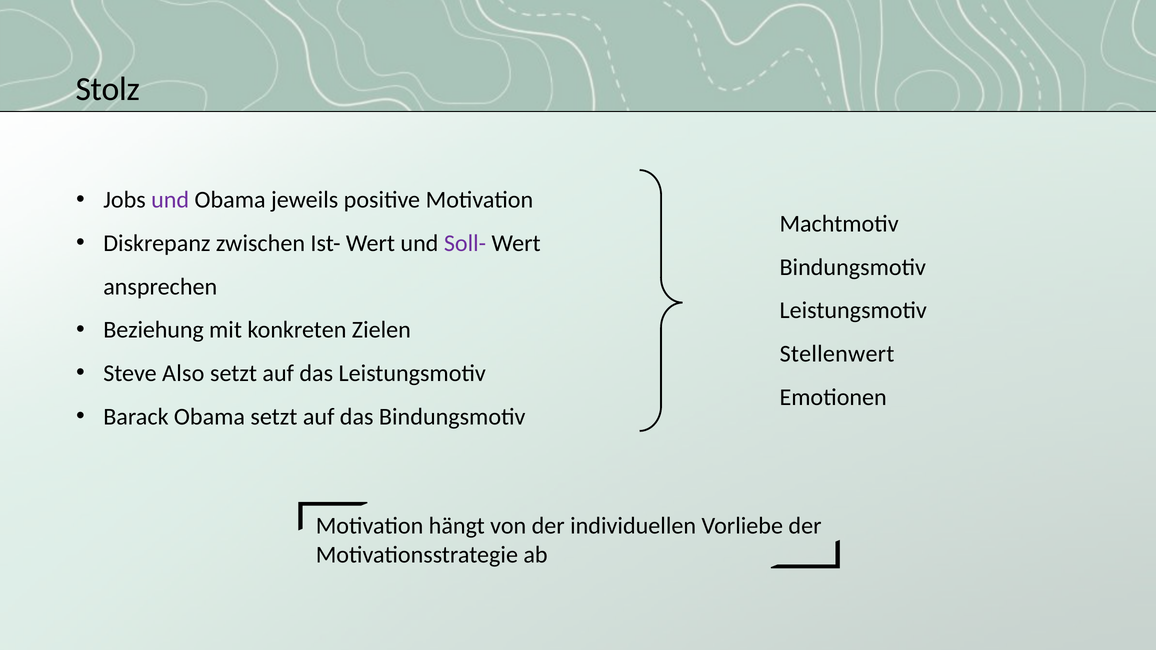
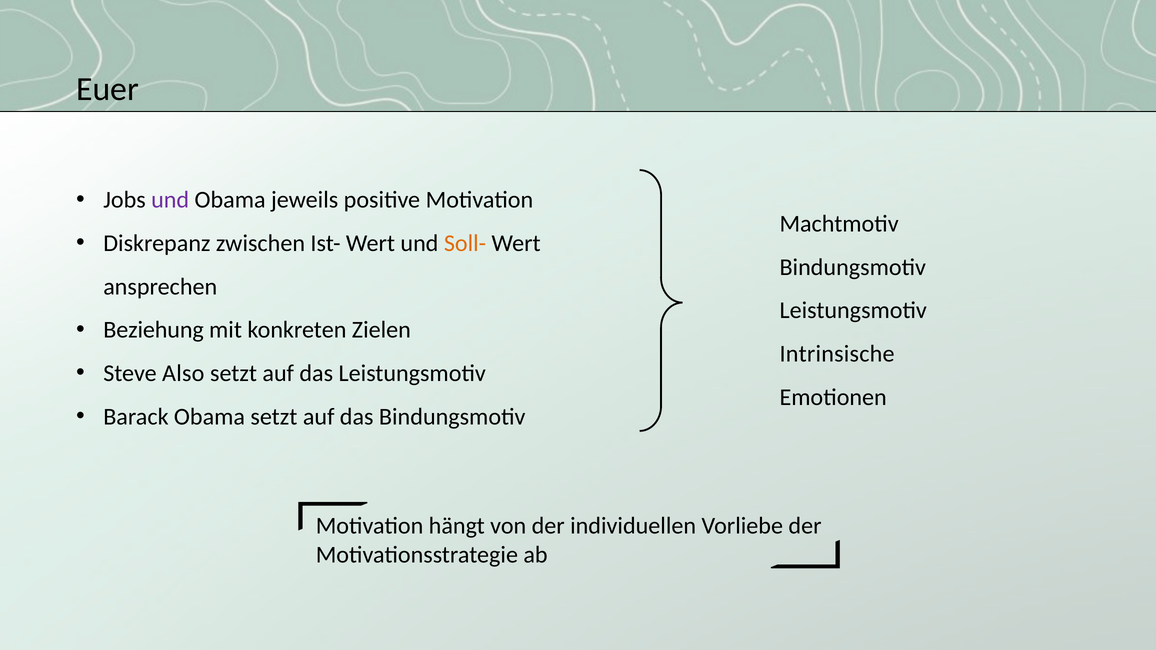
Stolz: Stolz -> Euer
Soll- colour: purple -> orange
Stellenwert: Stellenwert -> Intrinsische
